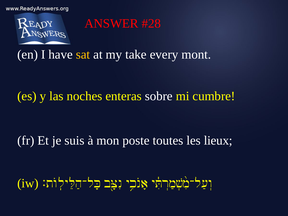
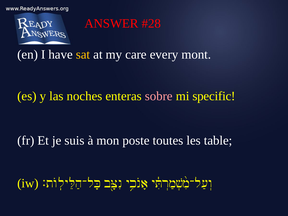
take: take -> care
sobre colour: white -> pink
cumbre: cumbre -> specific
lieux: lieux -> table
